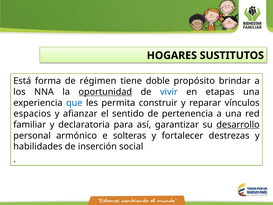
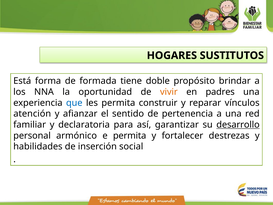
régimen: régimen -> formada
oportunidad underline: present -> none
vivir colour: blue -> orange
etapas: etapas -> padres
espacios: espacios -> atención
e solteras: solteras -> permita
